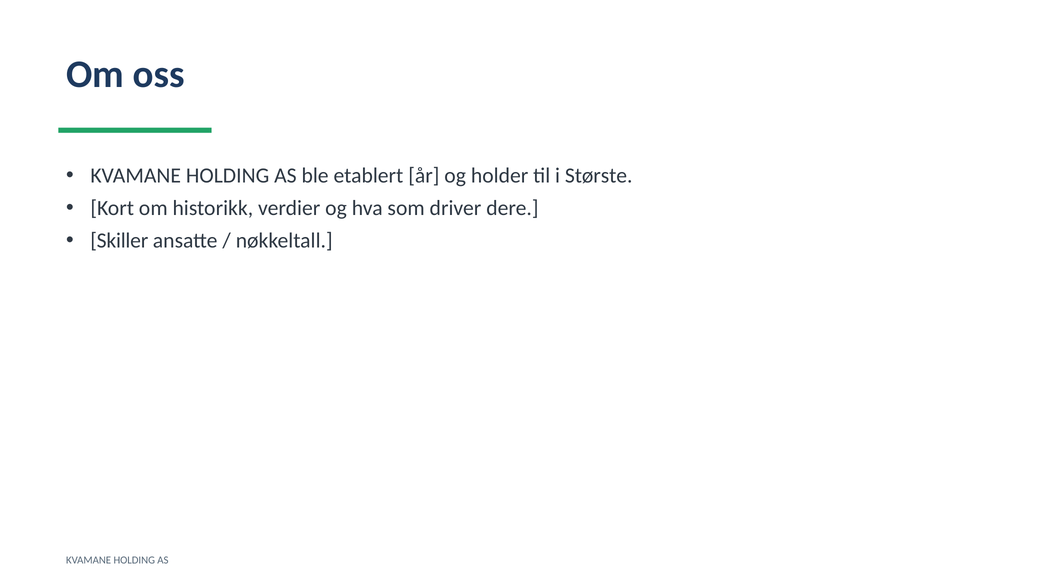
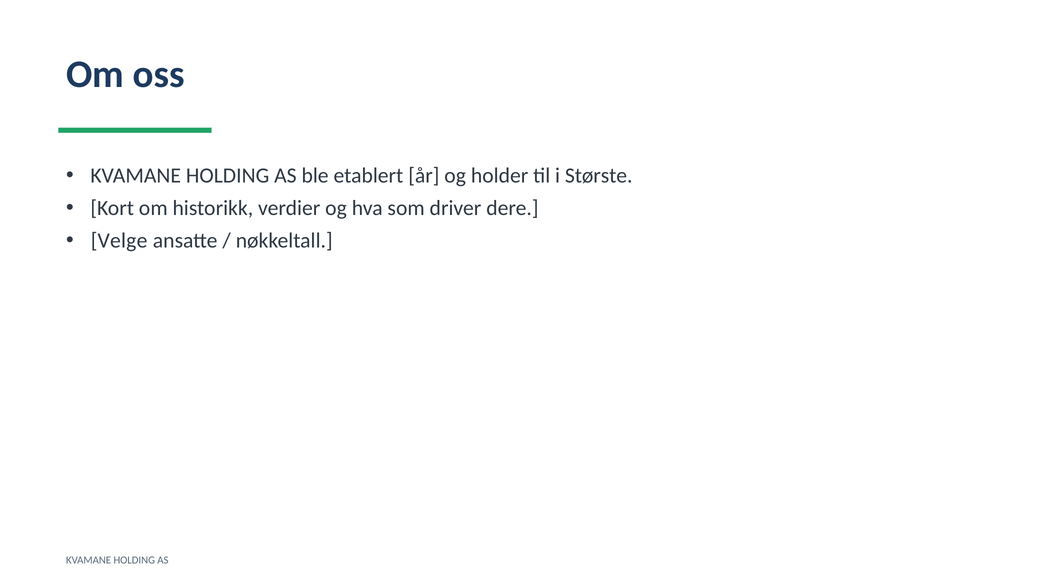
Skiller: Skiller -> Velge
